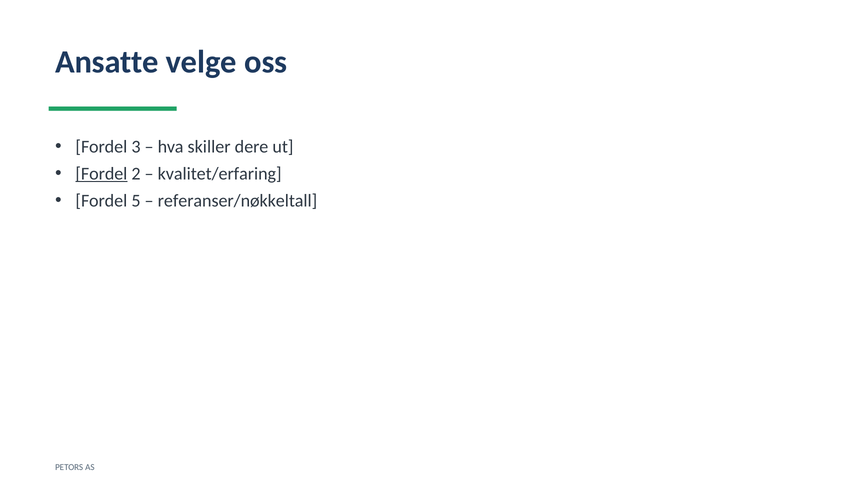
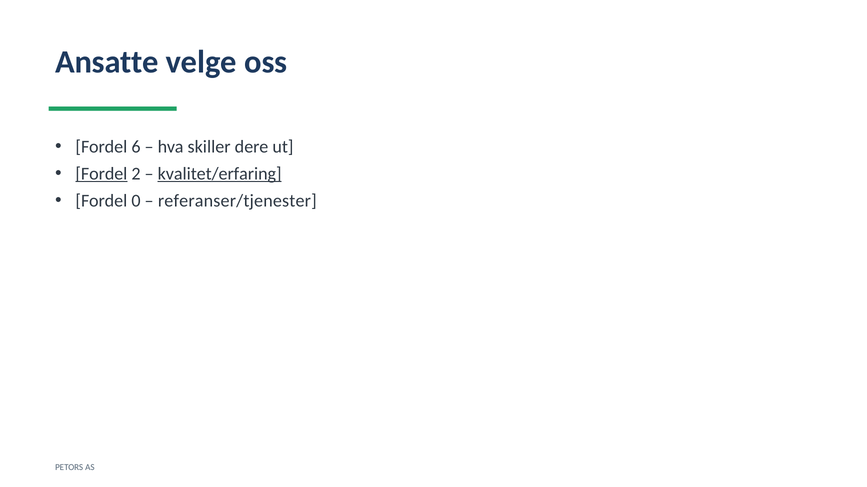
3: 3 -> 6
kvalitet/erfaring underline: none -> present
5: 5 -> 0
referanser/nøkkeltall: referanser/nøkkeltall -> referanser/tjenester
